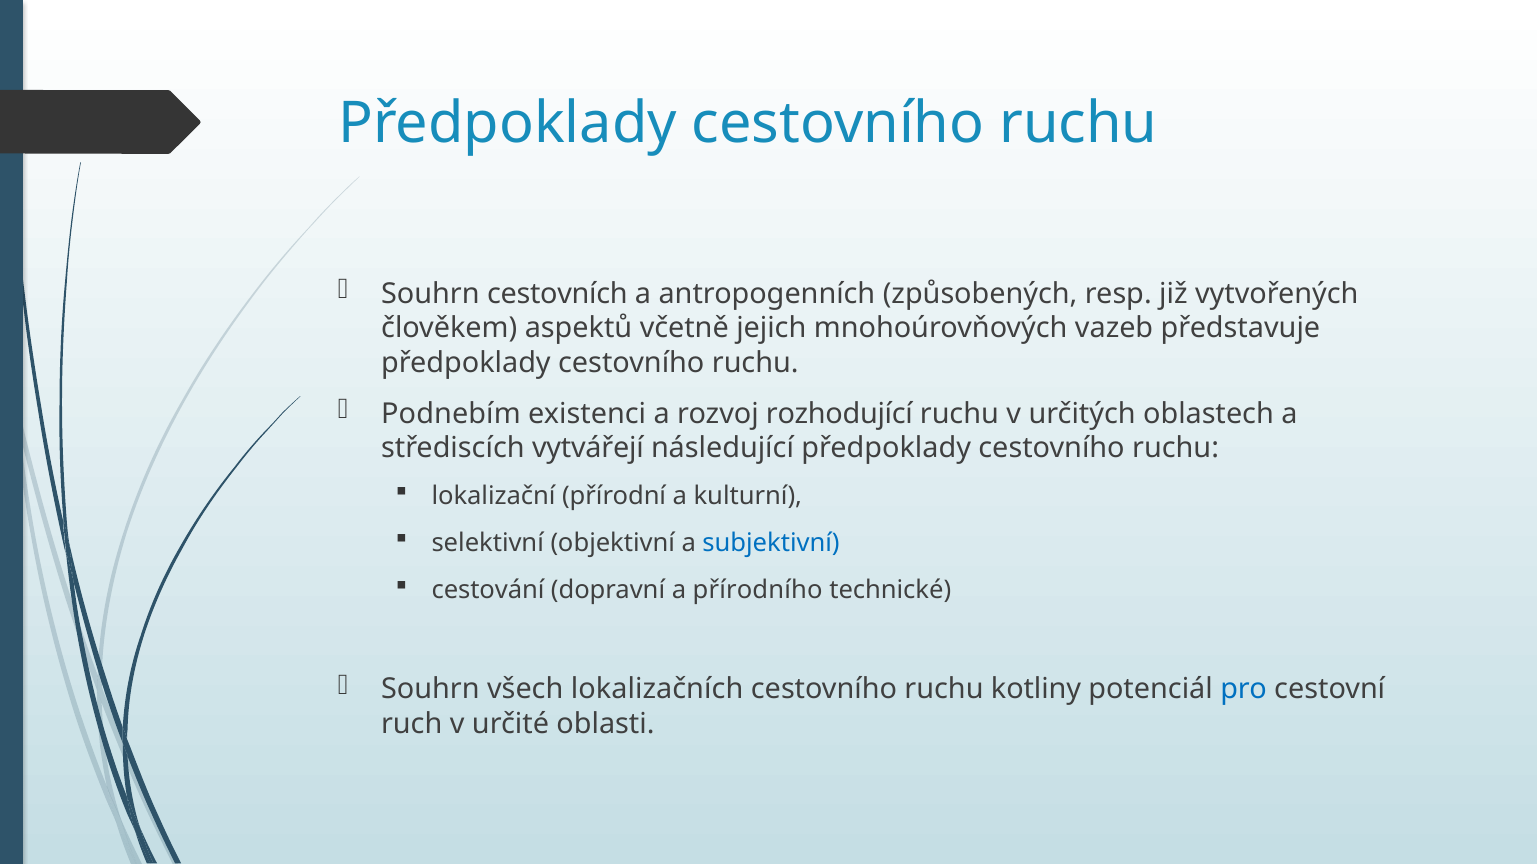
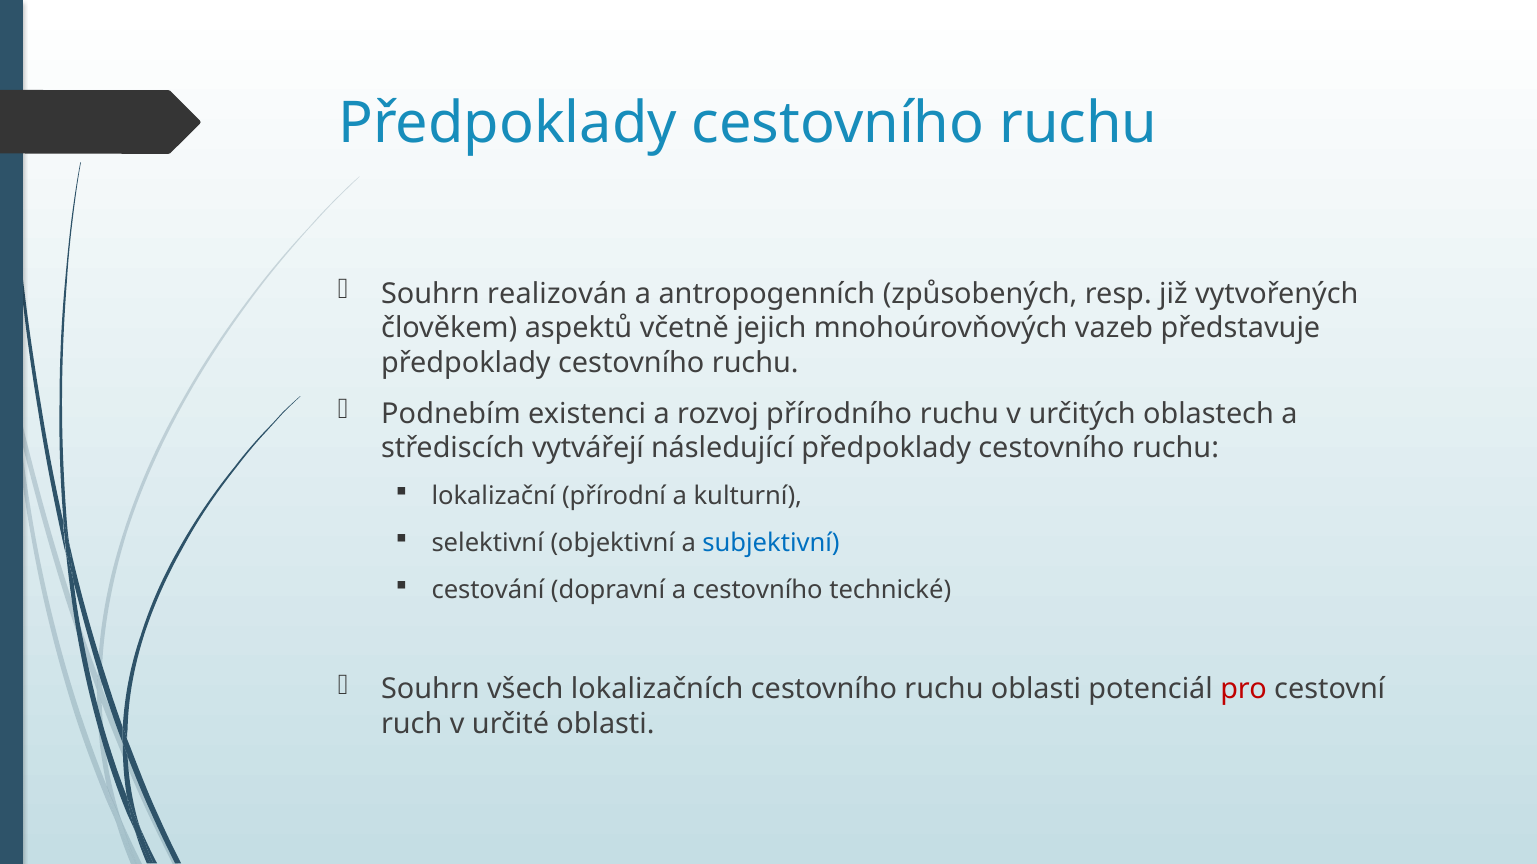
cestovních: cestovních -> realizován
rozhodující: rozhodující -> přírodního
a přírodního: přírodního -> cestovního
ruchu kotliny: kotliny -> oblasti
pro colour: blue -> red
